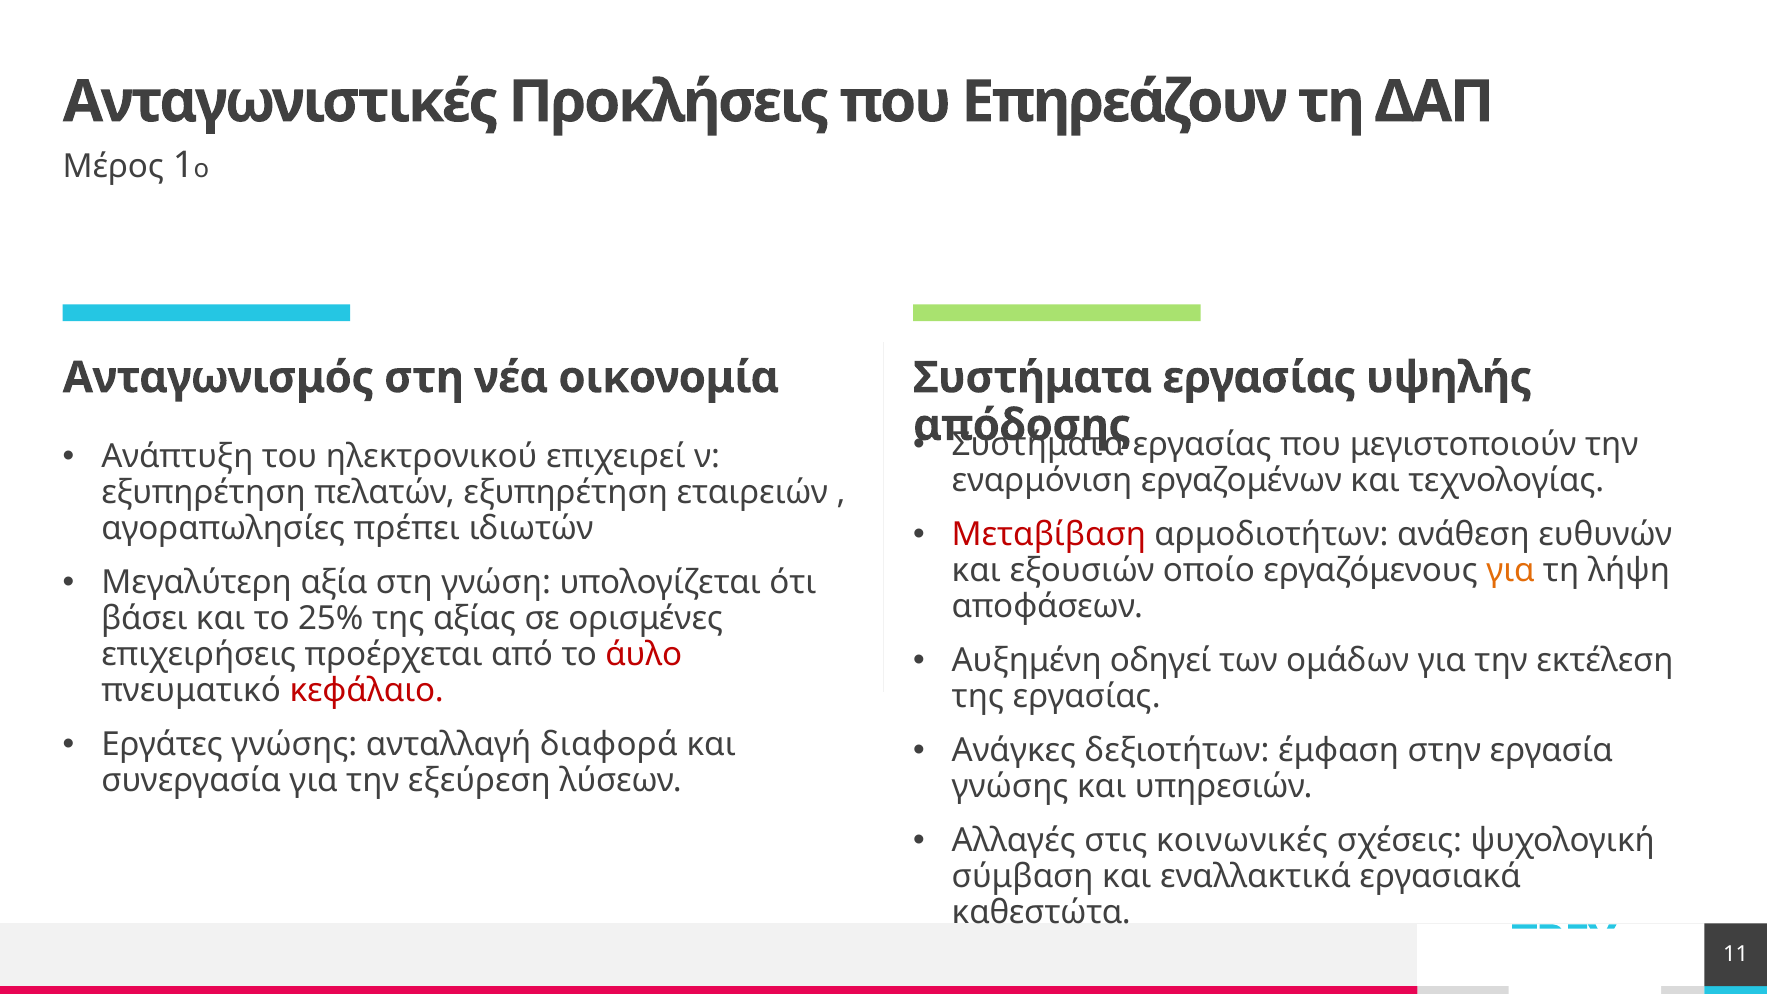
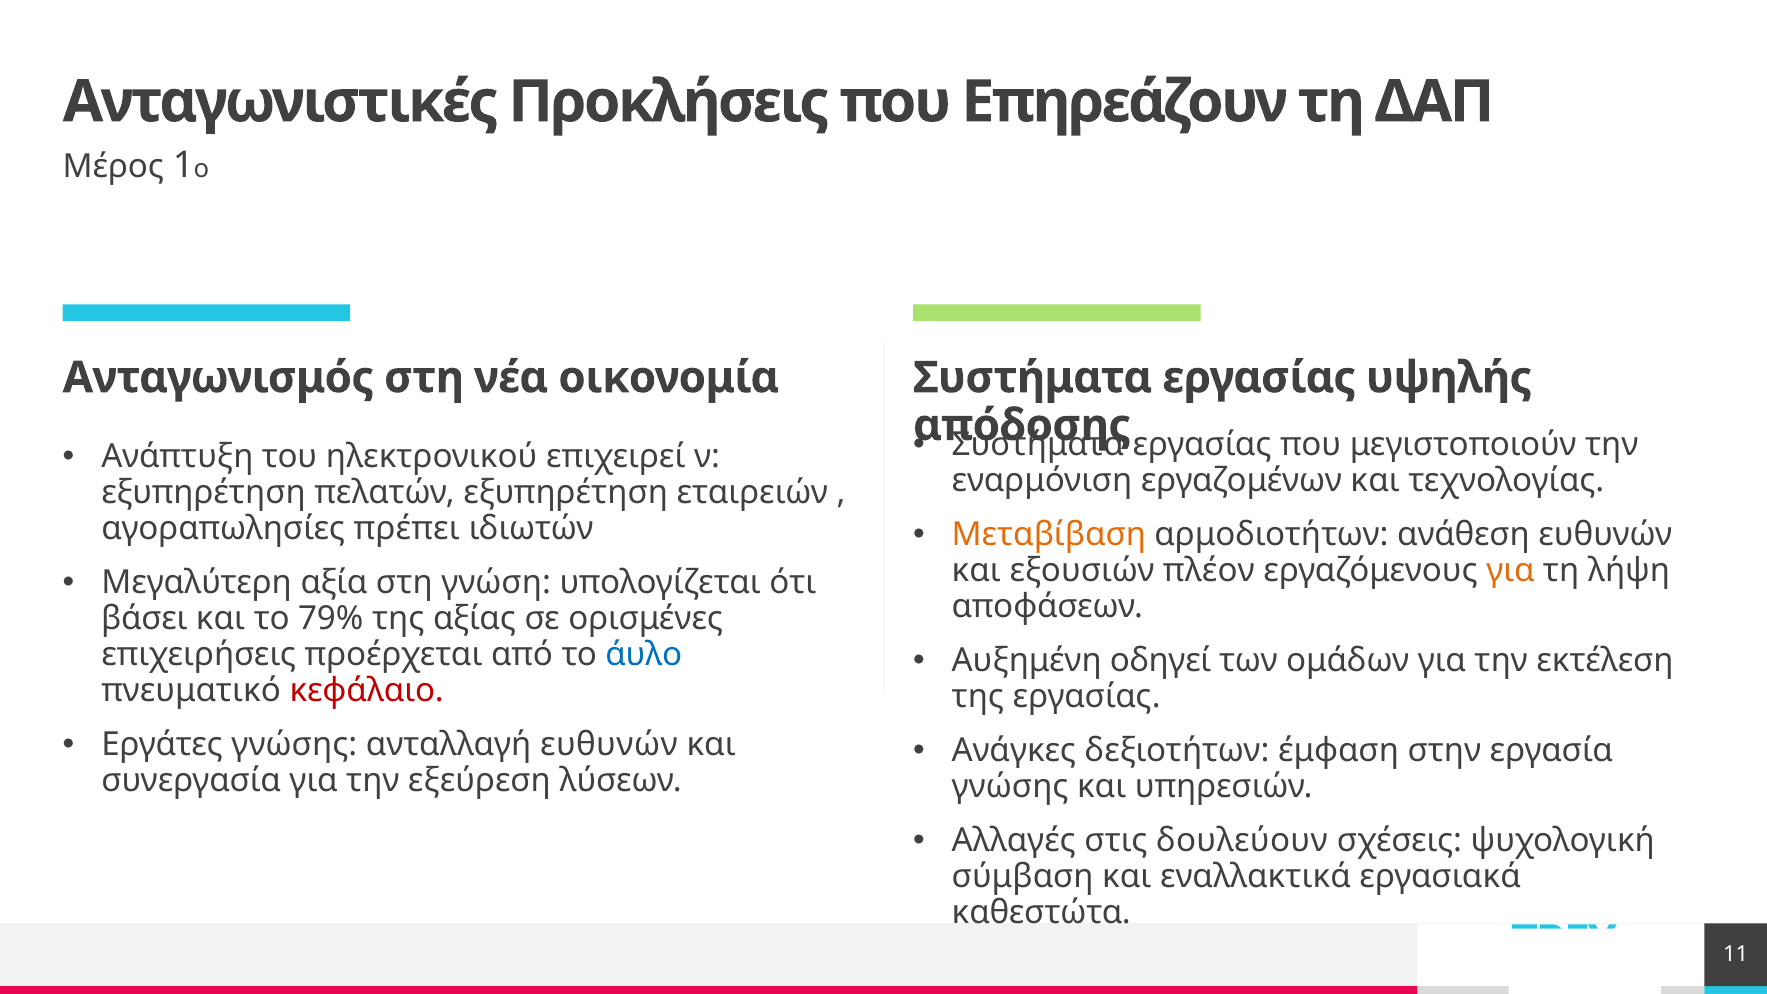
Μεταβίβαση colour: red -> orange
οποίο: οποίο -> πλέον
25%: 25% -> 79%
άυλο colour: red -> blue
ανταλλαγή διαφορά: διαφορά -> ευθυνών
κοινωνικές: κοινωνικές -> δουλεύουν
